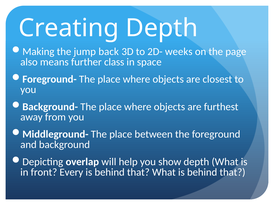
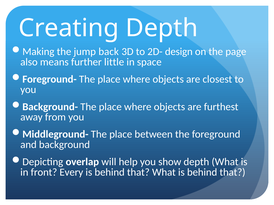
weeks: weeks -> design
class: class -> little
